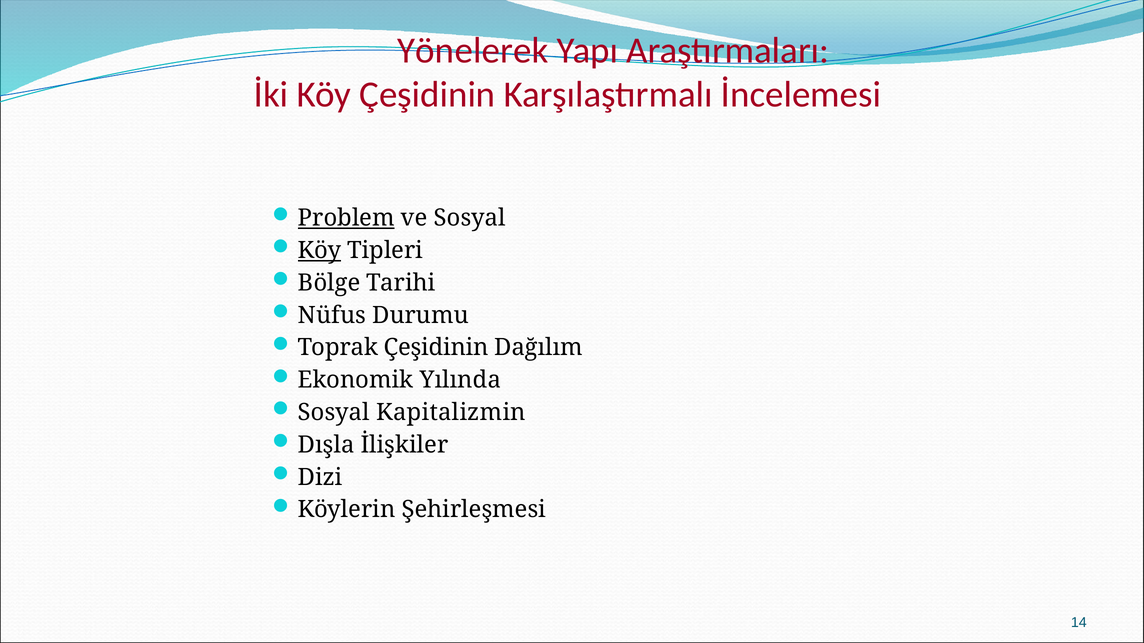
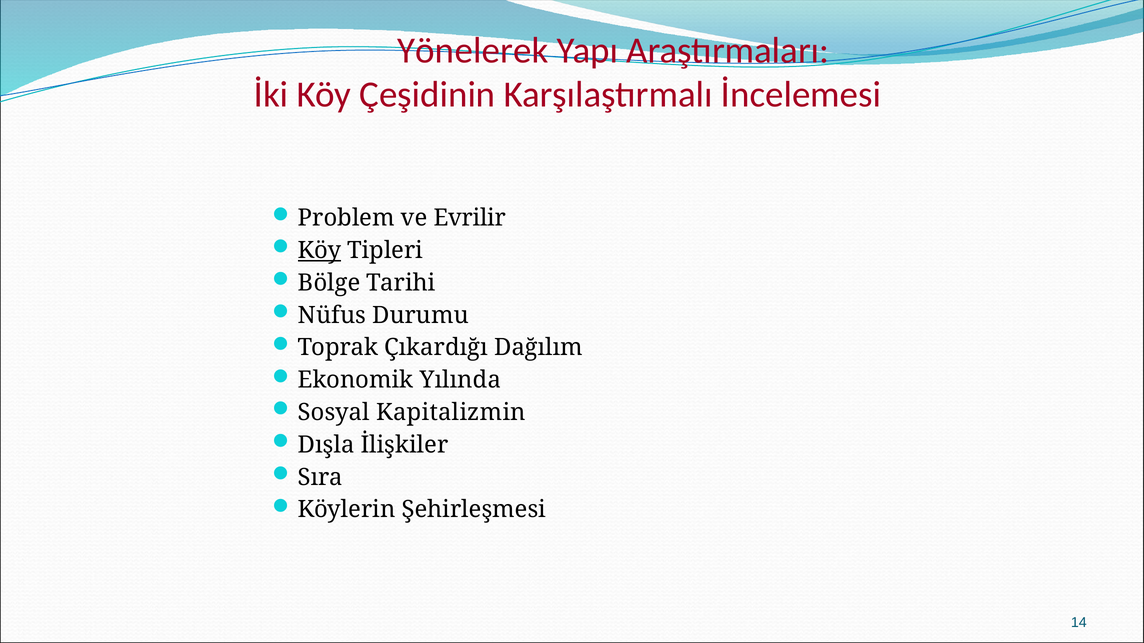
Problem underline: present -> none
ve Sosyal: Sosyal -> Evrilir
Toprak Çeşidinin: Çeşidinin -> Çıkardığı
Dizi: Dizi -> Sıra
